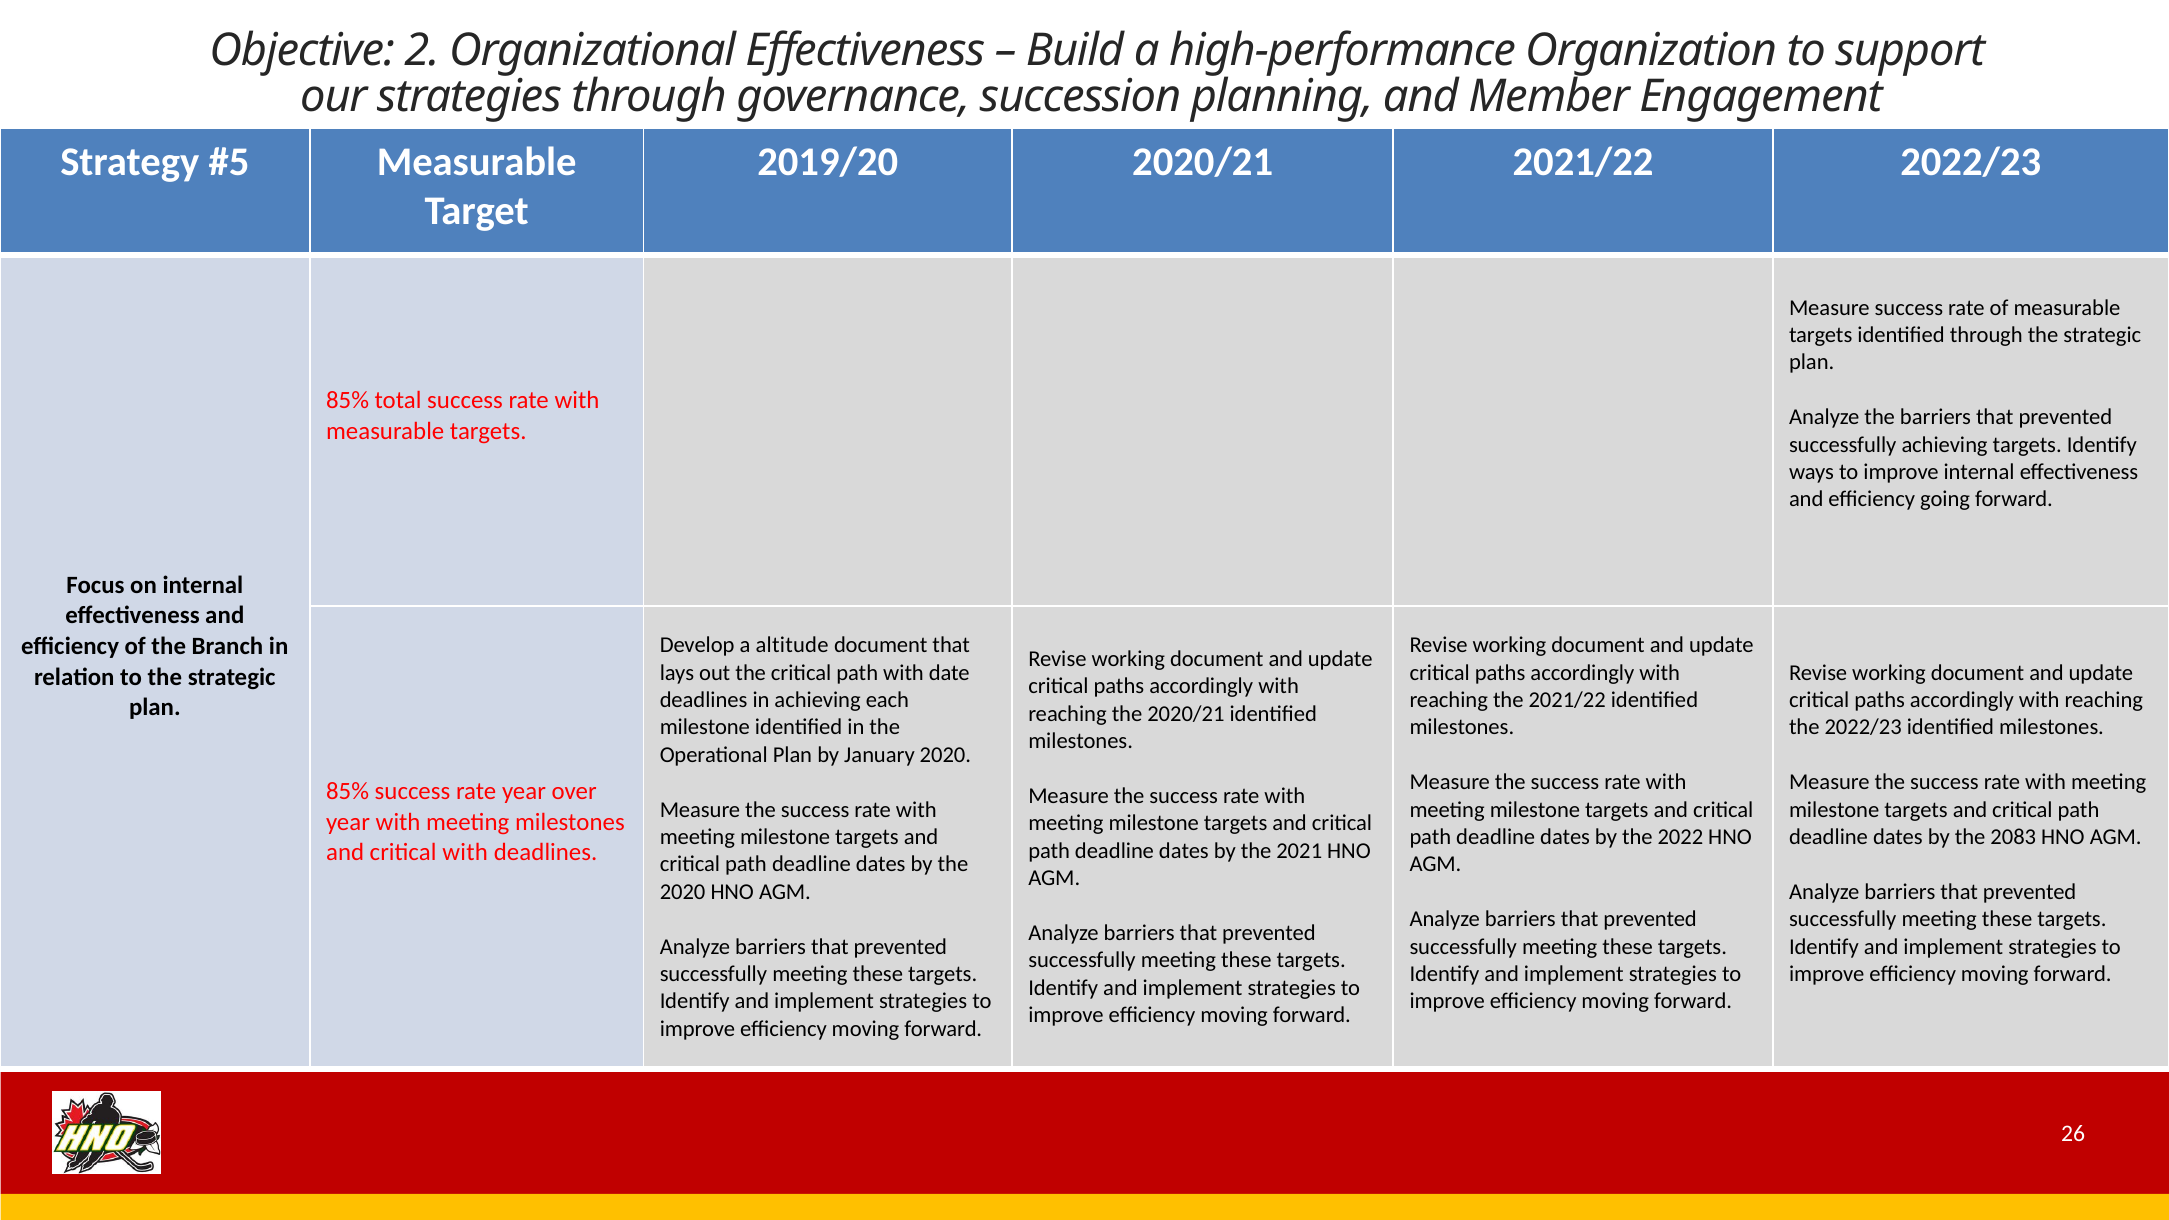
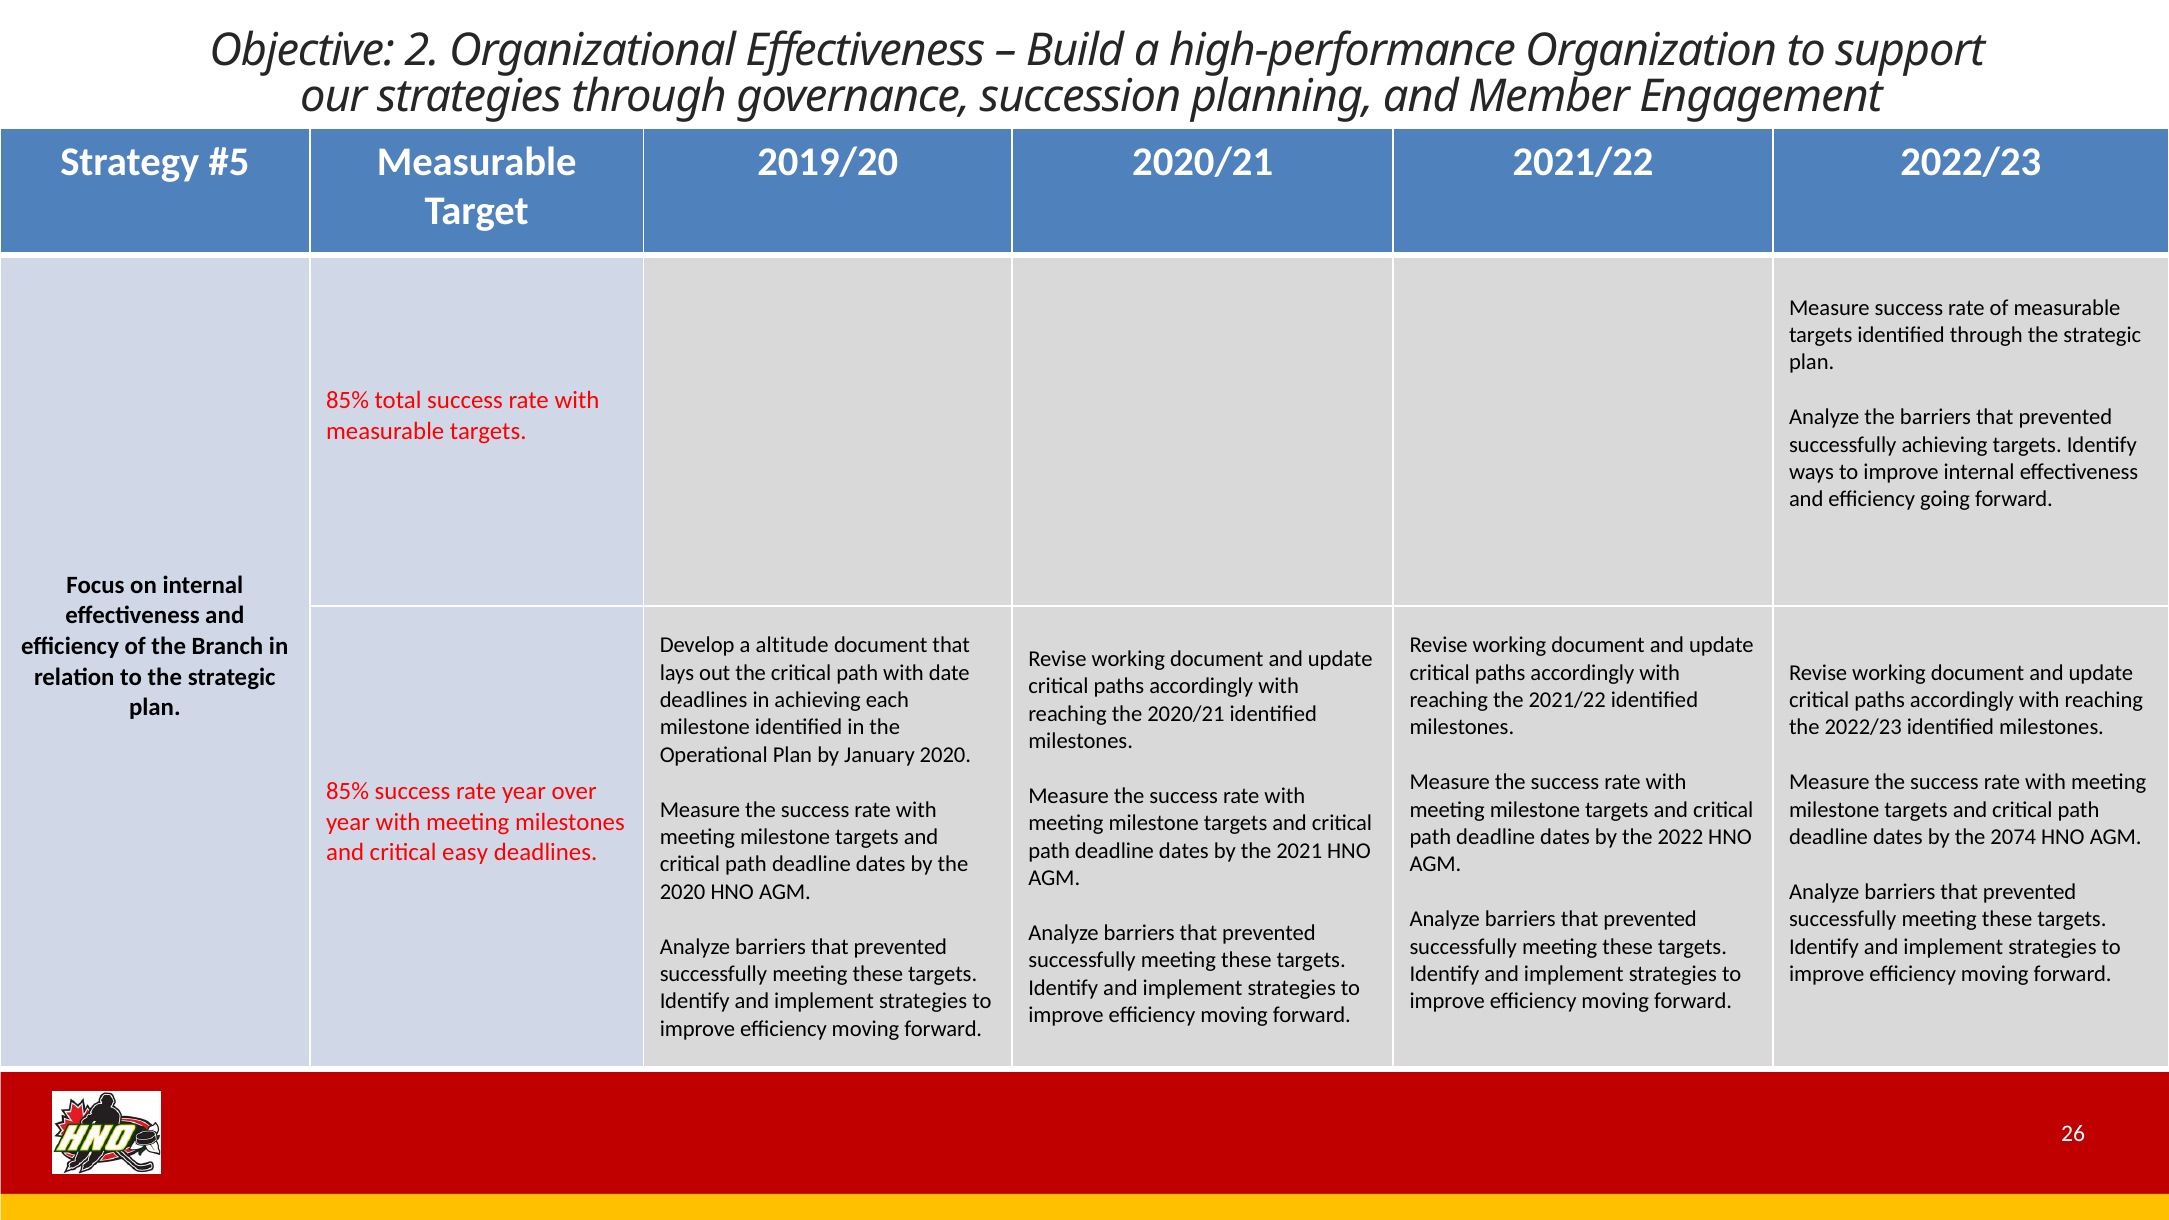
2083: 2083 -> 2074
critical with: with -> easy
